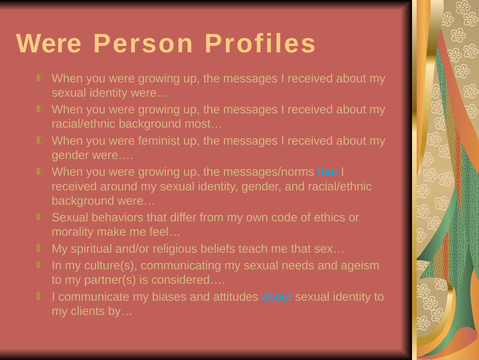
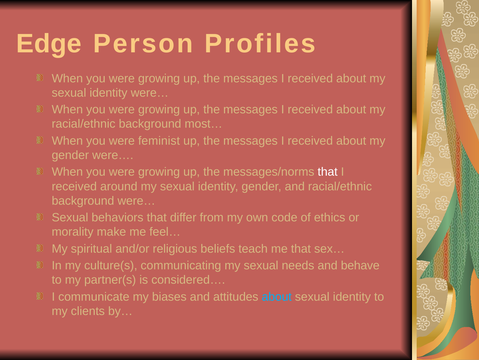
Were at (49, 44): Were -> Edge
that at (328, 172) colour: light blue -> white
ageism: ageism -> behave
